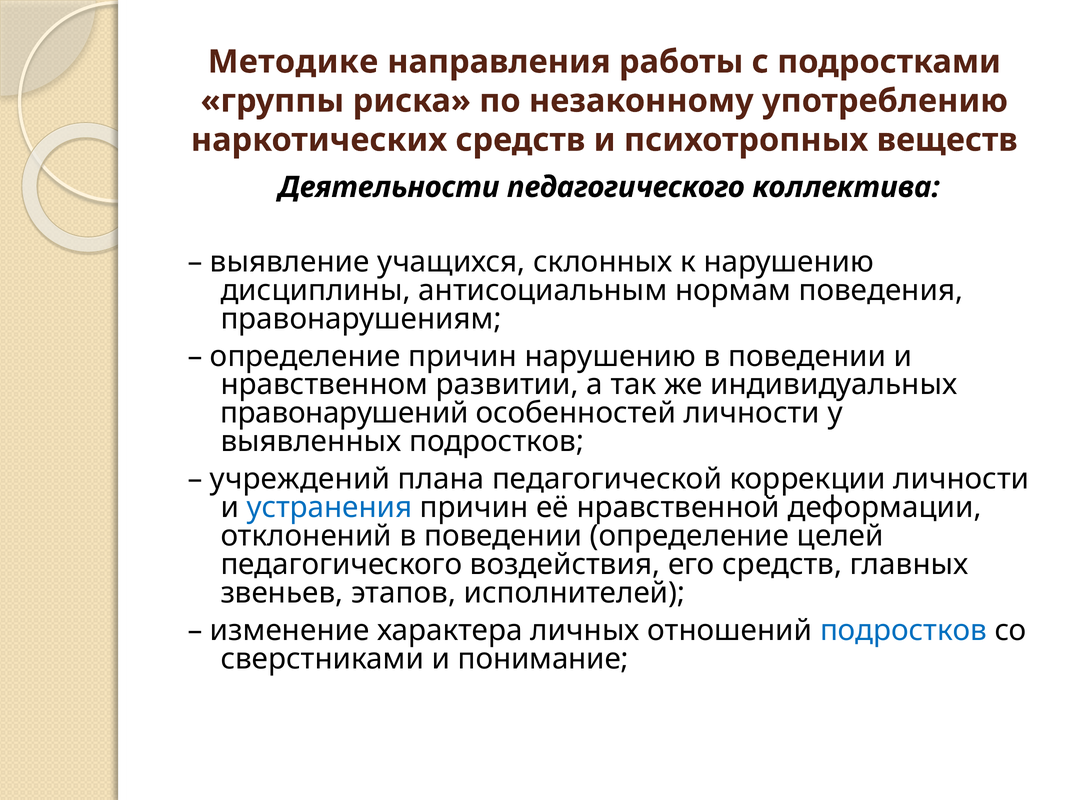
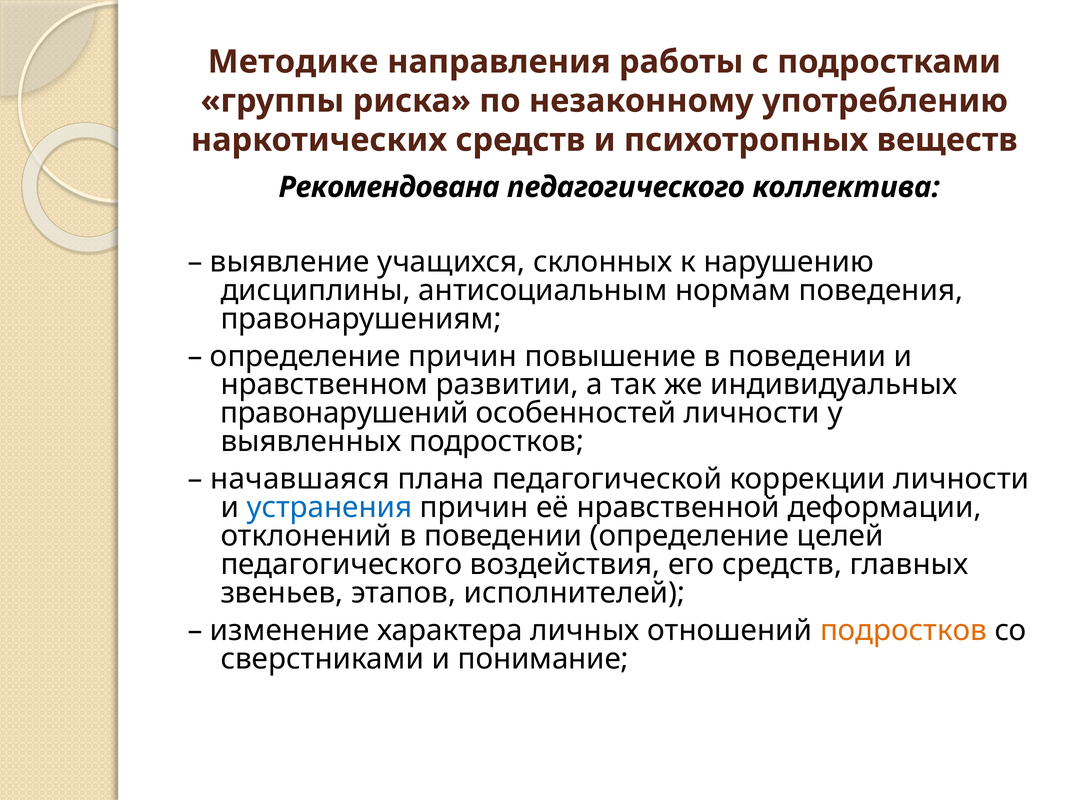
Деятельности: Деятельности -> Рекомендована
причин нарушению: нарушению -> повышение
учреждений: учреждений -> начавшаяся
подростков at (904, 630) colour: blue -> orange
